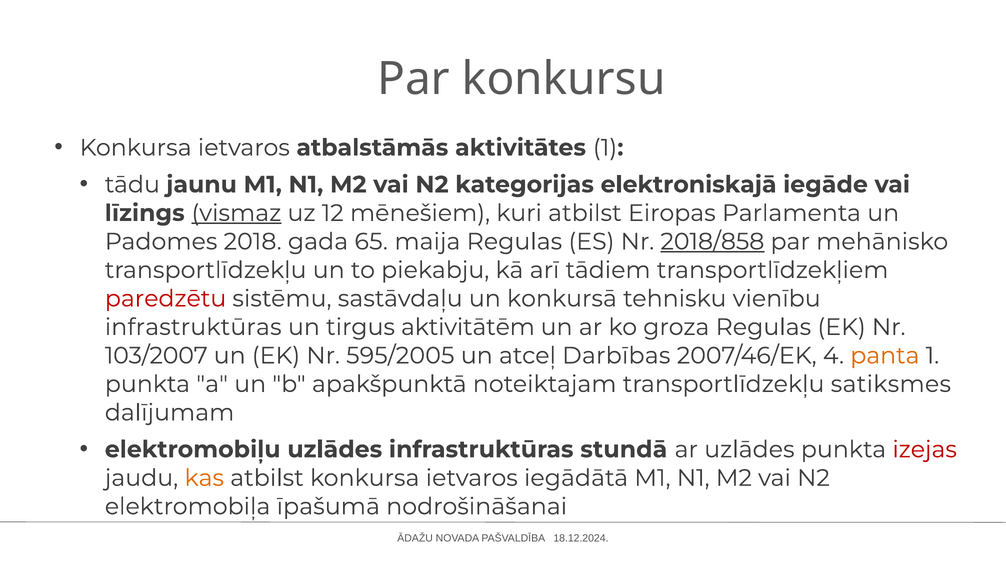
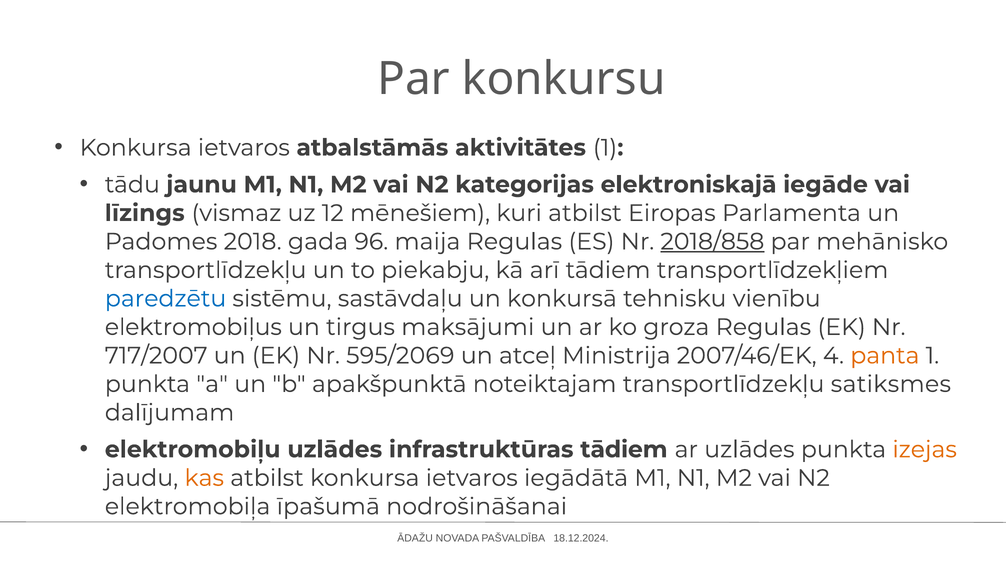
vismaz underline: present -> none
65: 65 -> 96
paredzētu colour: red -> blue
infrastruktūras at (193, 327): infrastruktūras -> elektromobiļus
aktivitātēm: aktivitātēm -> maksājumi
103/2007: 103/2007 -> 717/2007
595/2005: 595/2005 -> 595/2069
Darbības: Darbības -> Ministrija
infrastruktūras stundā: stundā -> tādiem
izejas colour: red -> orange
